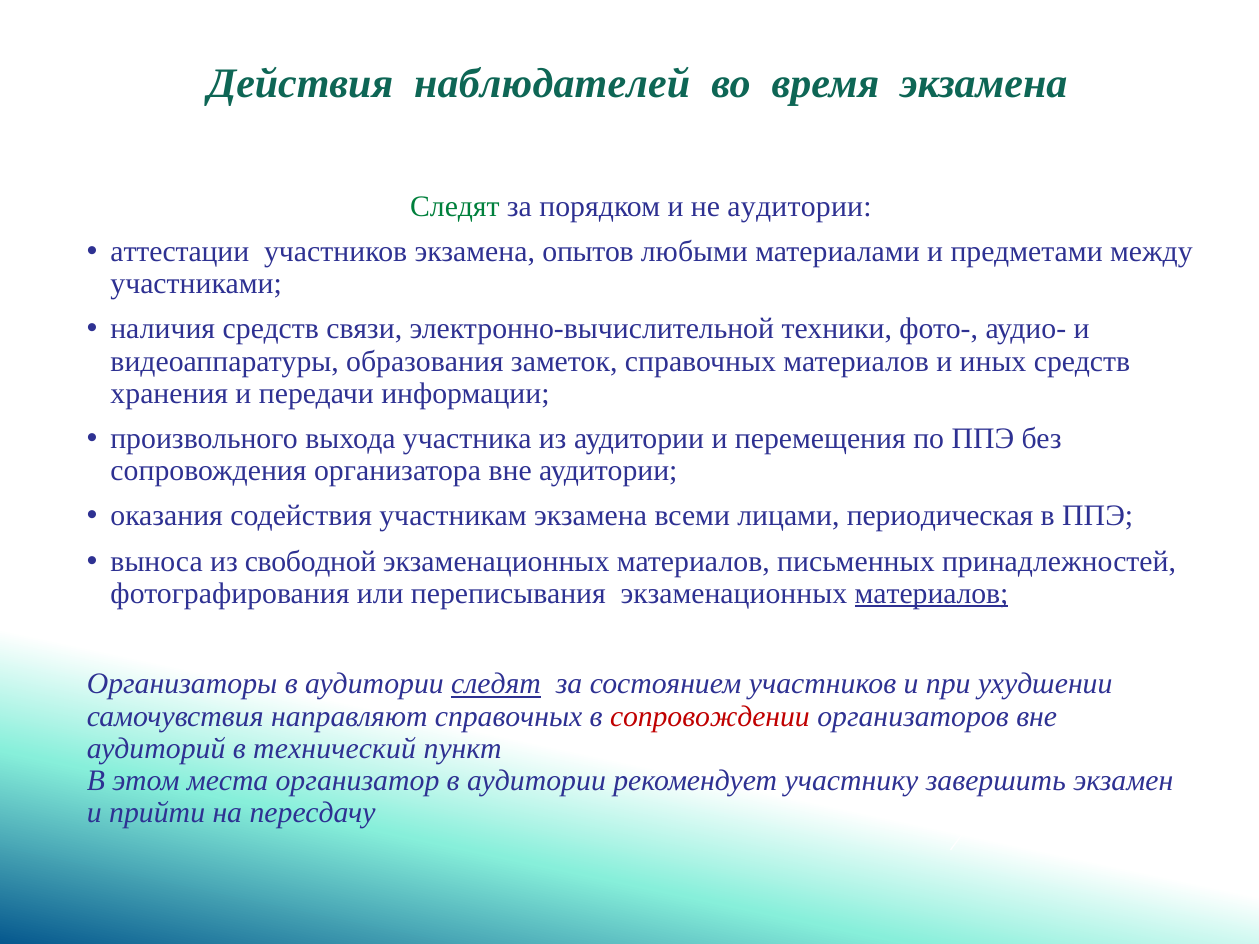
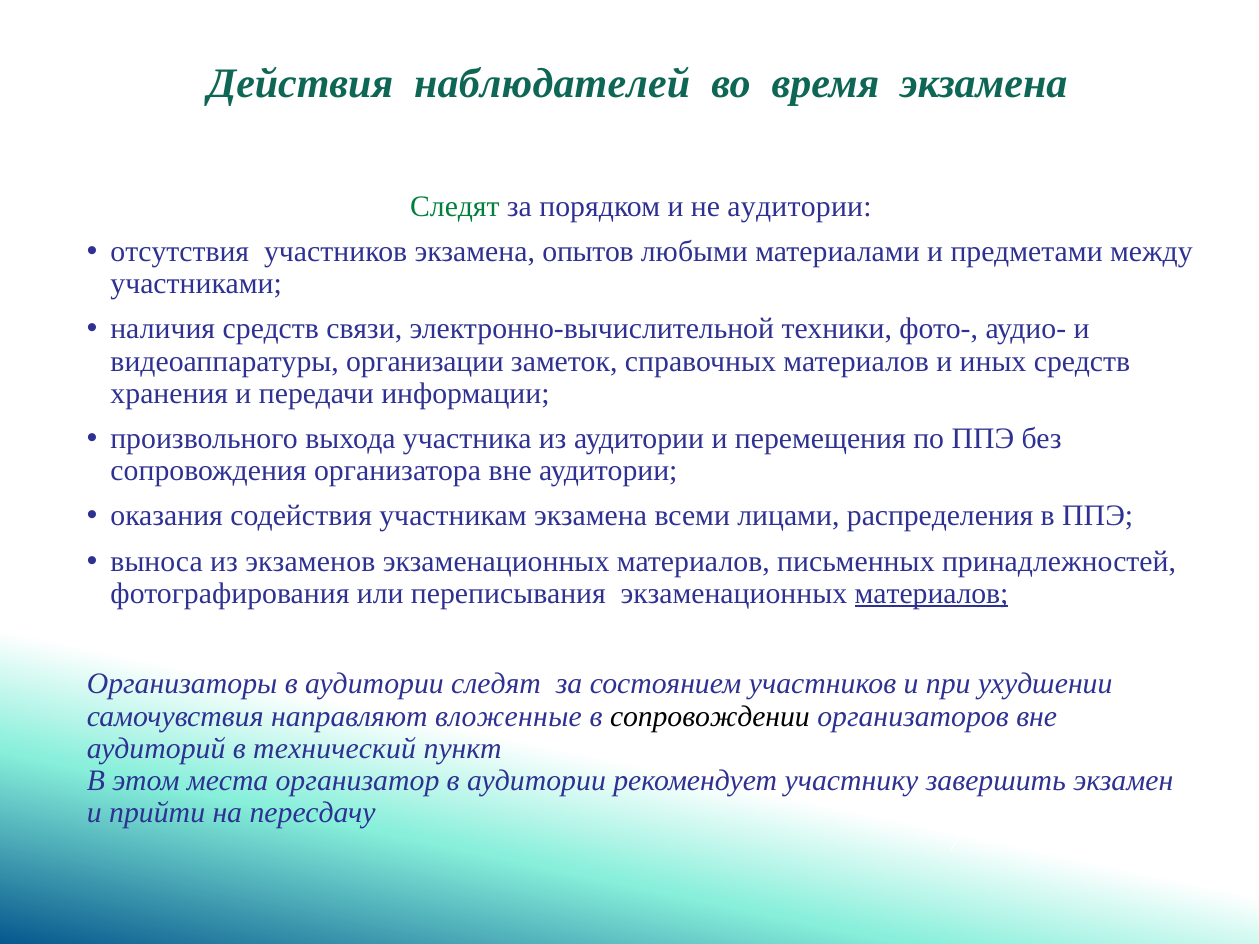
аттестации: аттестации -> отсутствия
образования: образования -> организации
периодическая: периодическая -> распределения
свободной: свободной -> экзаменов
следят at (496, 684) underline: present -> none
направляют справочных: справочных -> вложенные
сопровождении colour: red -> black
